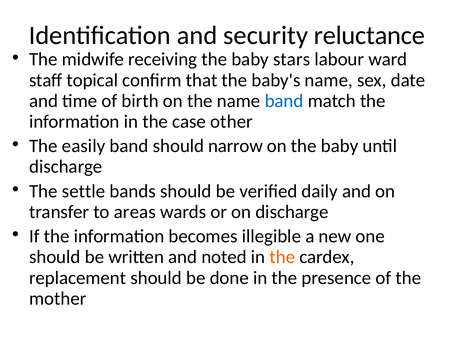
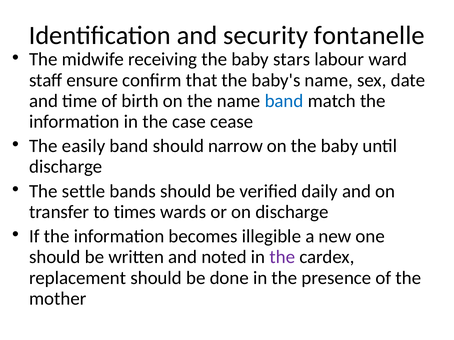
reluctance: reluctance -> fontanelle
topical: topical -> ensure
other: other -> cease
areas: areas -> times
the at (282, 257) colour: orange -> purple
